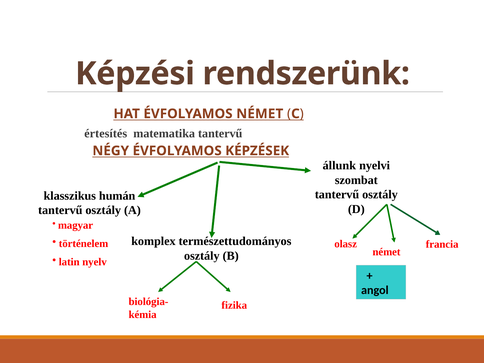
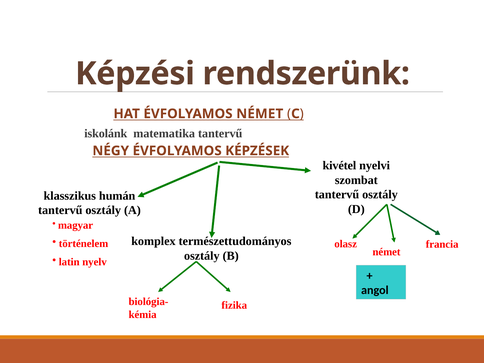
értesítés: értesítés -> iskolánk
állunk: állunk -> kivétel
